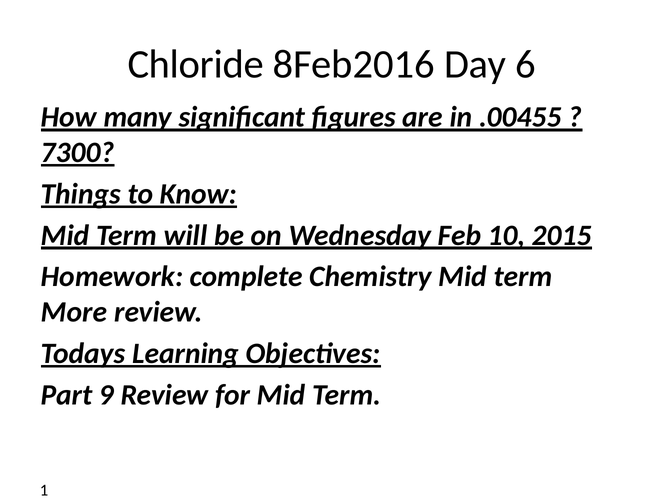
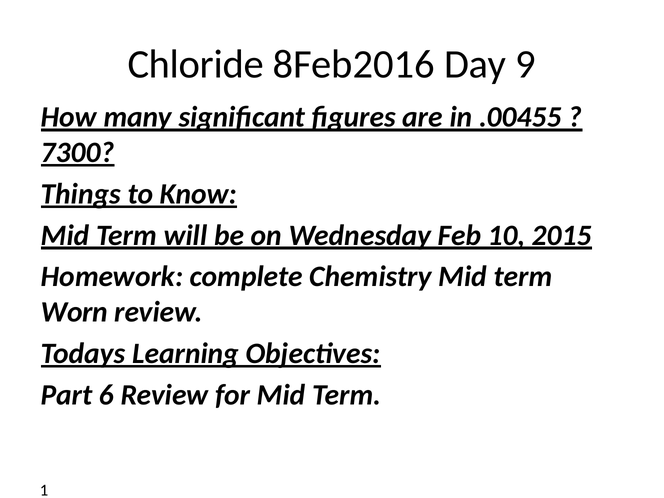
6: 6 -> 9
More: More -> Worn
9: 9 -> 6
